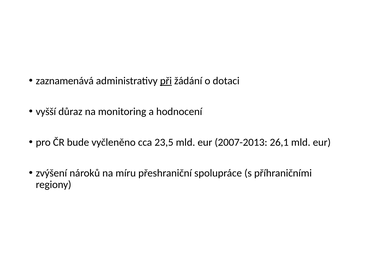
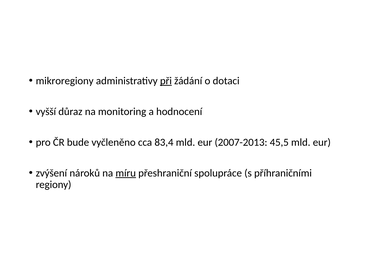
zaznamenává: zaznamenává -> mikroregiony
23,5: 23,5 -> 83,4
26,1: 26,1 -> 45,5
míru underline: none -> present
